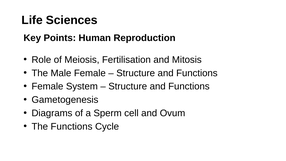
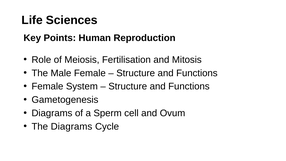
The Functions: Functions -> Diagrams
